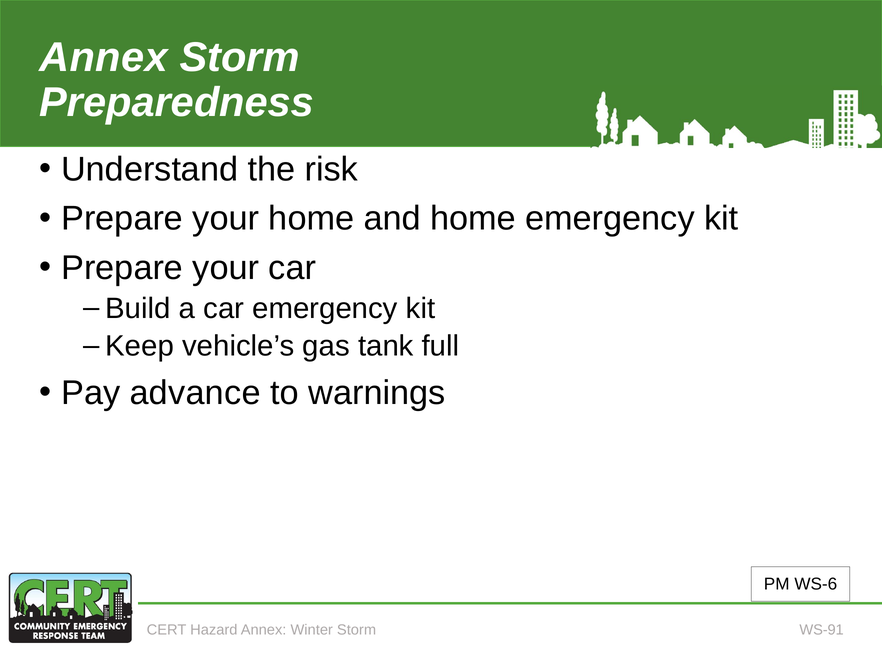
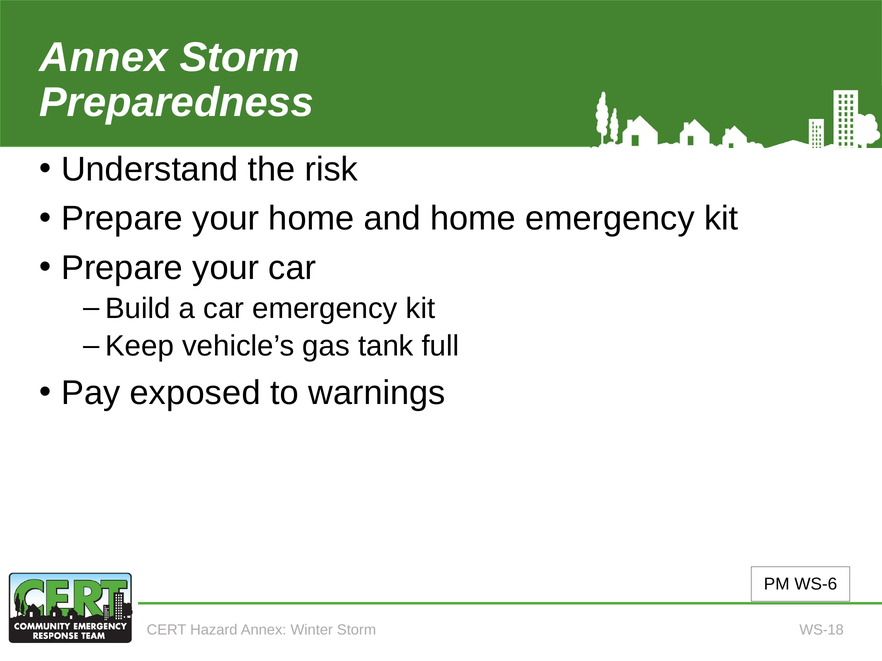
advance: advance -> exposed
WS-91: WS-91 -> WS-18
